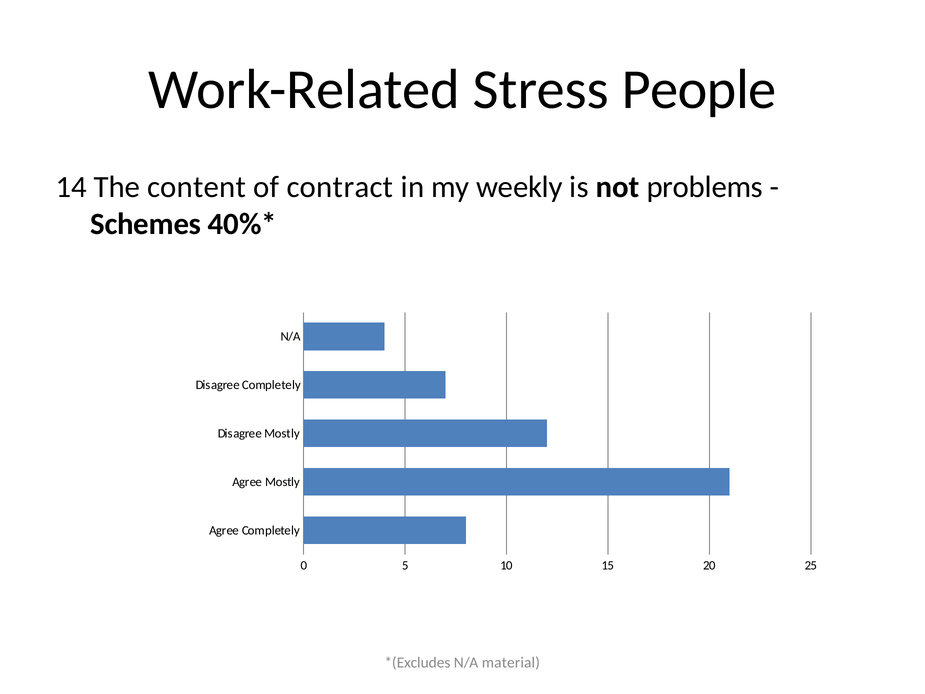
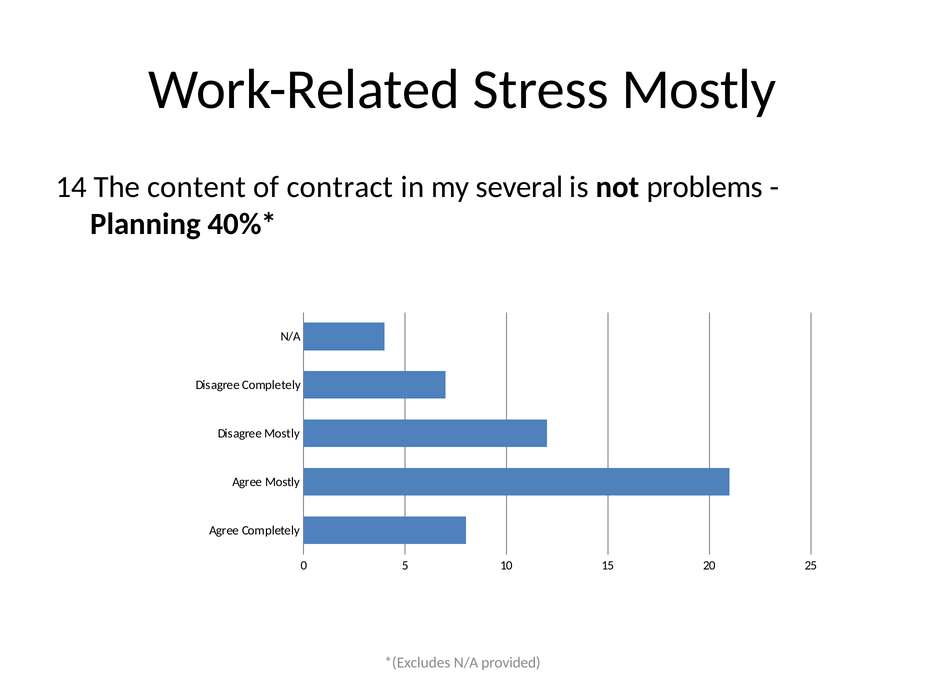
Stress People: People -> Mostly
weekly: weekly -> several
Schemes: Schemes -> Planning
material: material -> provided
